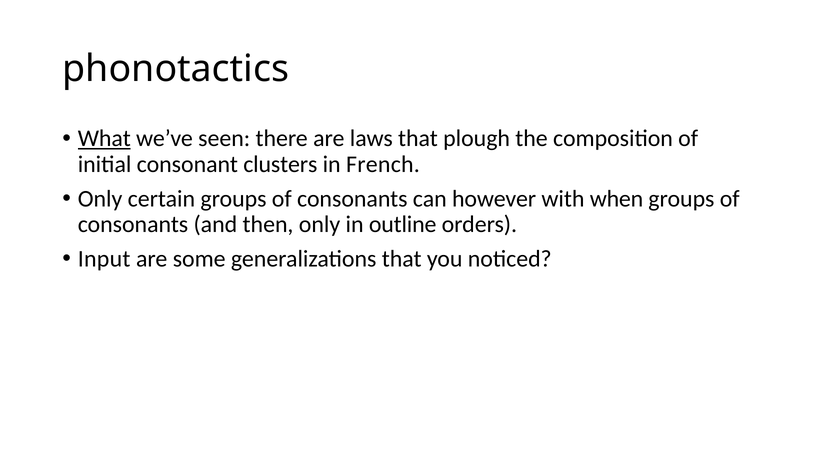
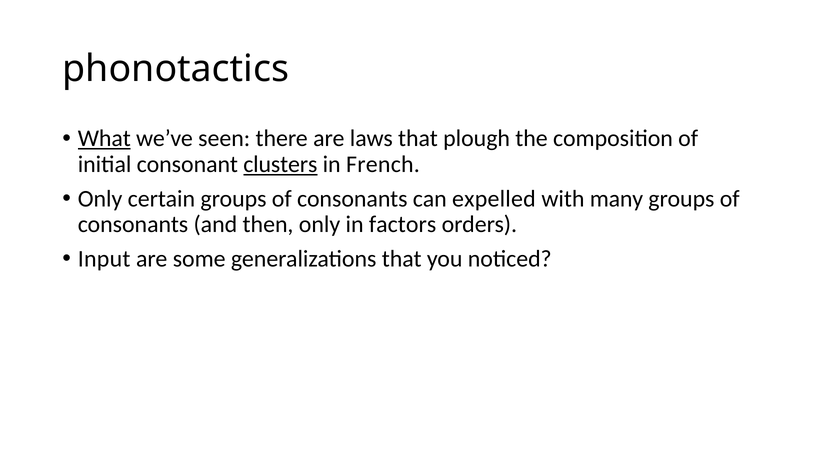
clusters underline: none -> present
however: however -> expelled
when: when -> many
outline: outline -> factors
